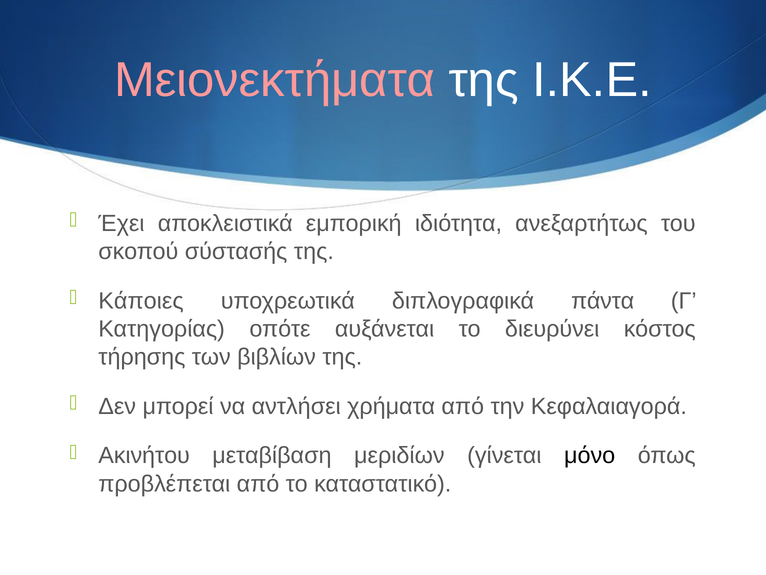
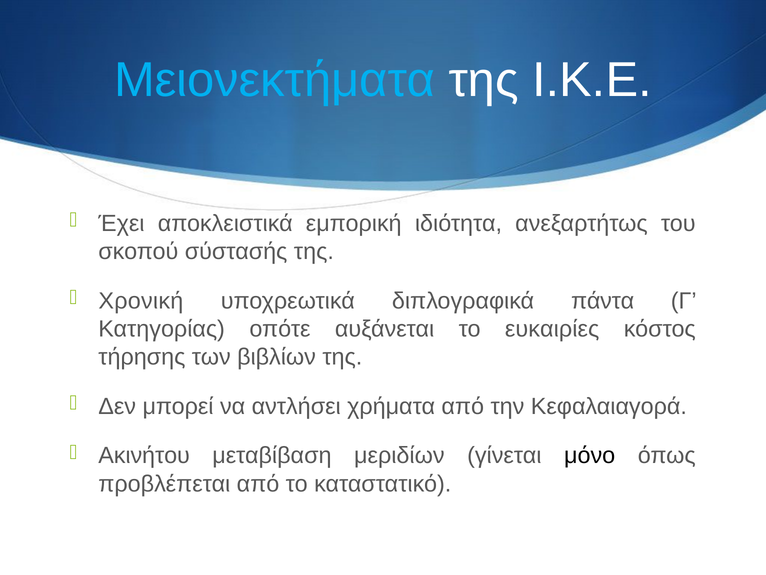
Μειονεκτήματα colour: pink -> light blue
Κάποιες: Κάποιες -> Χρονική
διευρύνει: διευρύνει -> ευκαιρίες
